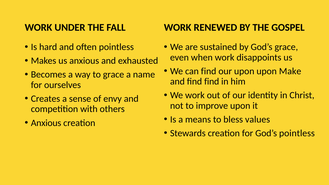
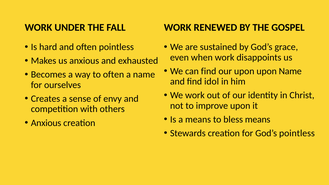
upon Make: Make -> Name
to grace: grace -> often
find find: find -> idol
bless values: values -> means
